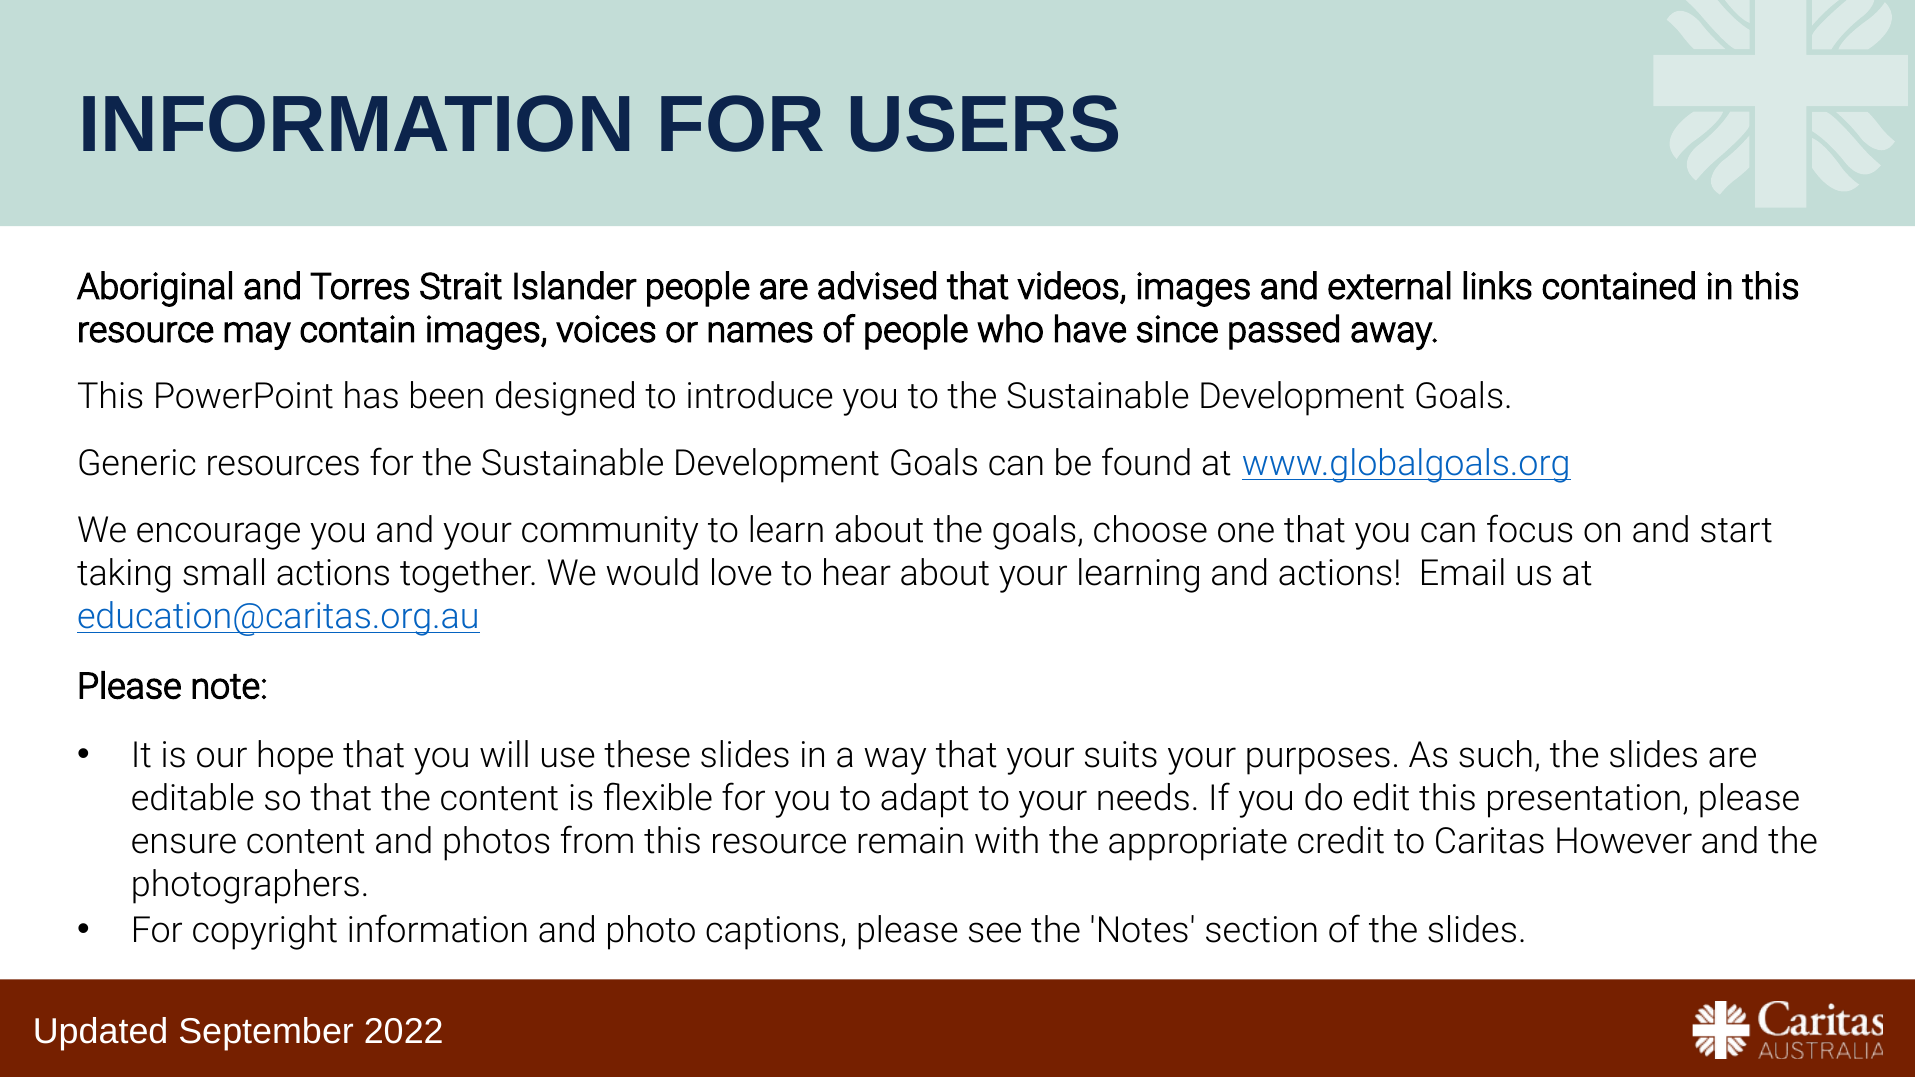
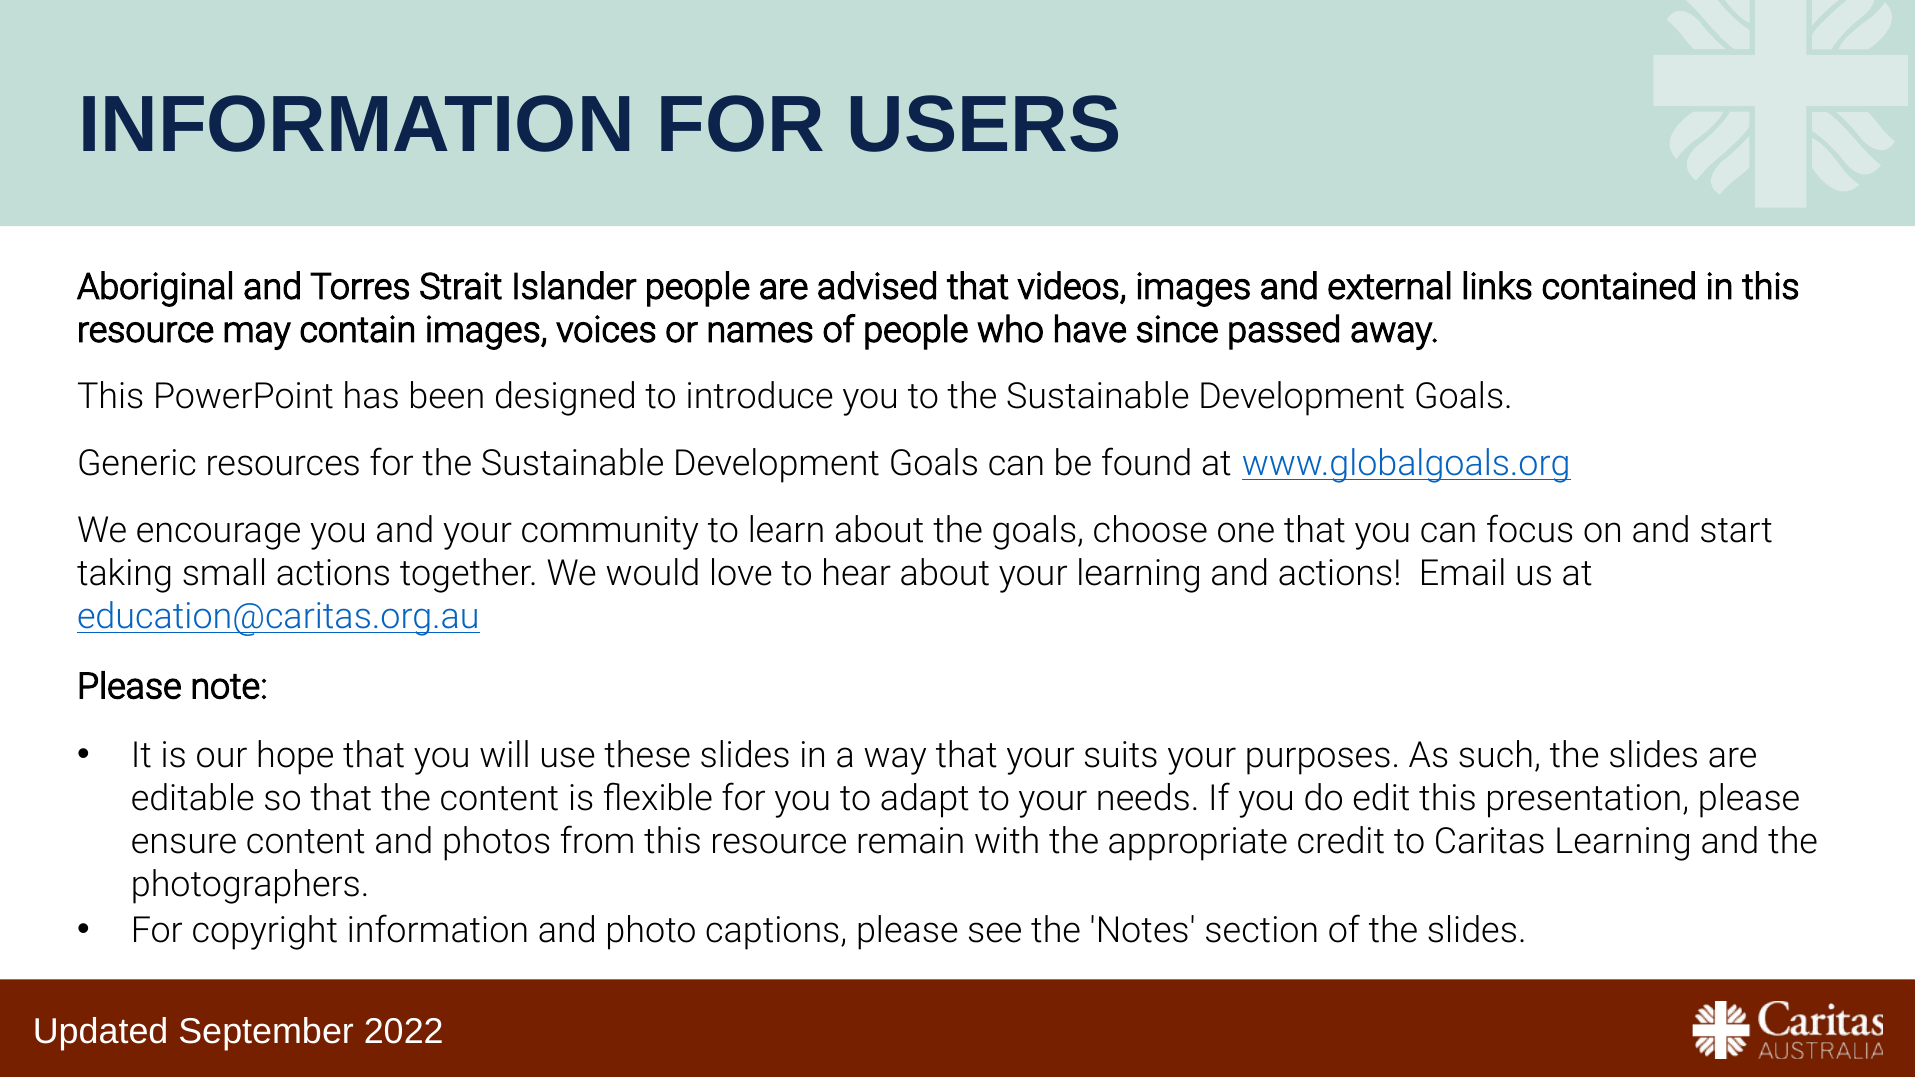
Caritas However: However -> Learning
